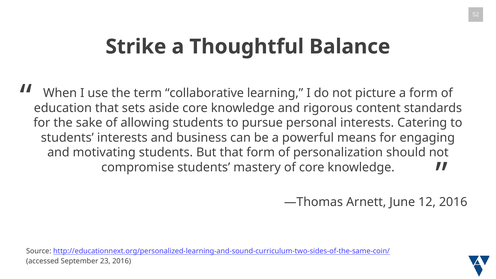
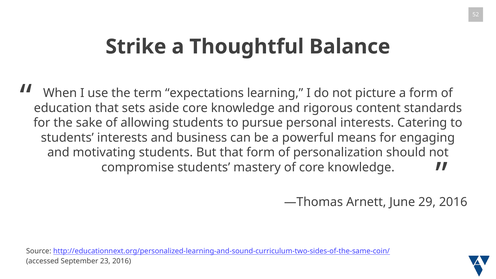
collaborative: collaborative -> expectations
12: 12 -> 29
